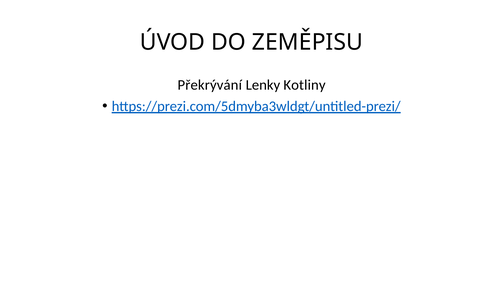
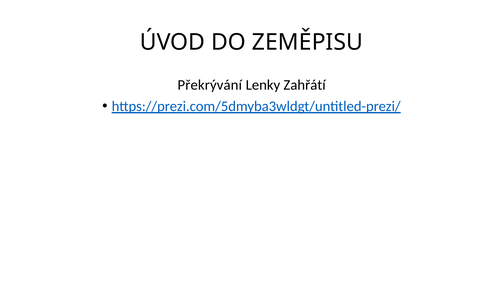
Kotliny: Kotliny -> Zahřátí
